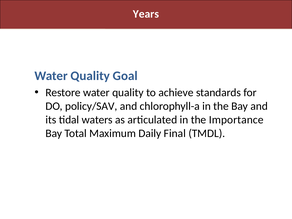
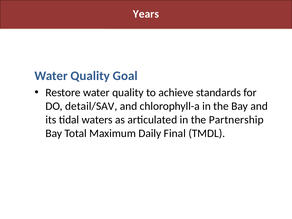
policy/SAV: policy/SAV -> detail/SAV
Importance: Importance -> Partnership
